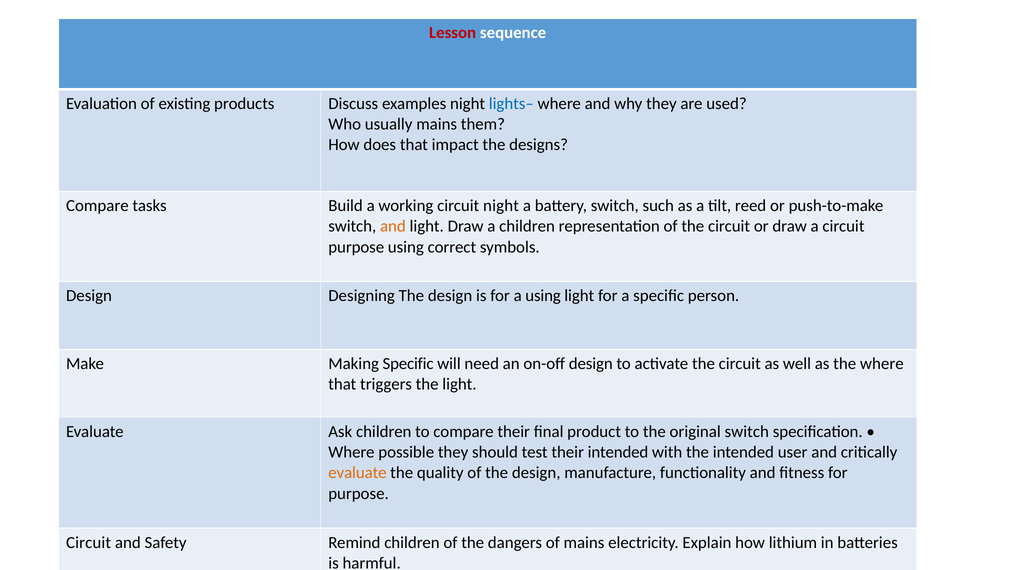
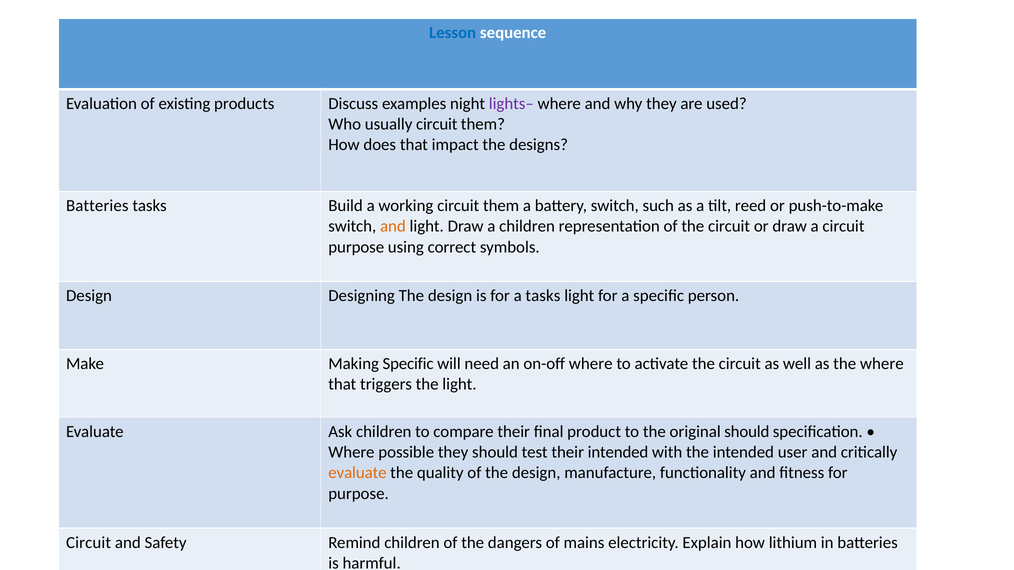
Lesson colour: red -> blue
lights– colour: blue -> purple
usually mains: mains -> circuit
Compare at (97, 206): Compare -> Batteries
working circuit night: night -> them
a using: using -> tasks
on-off design: design -> where
original switch: switch -> should
